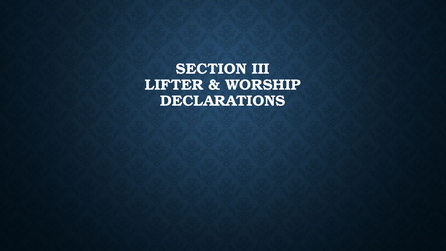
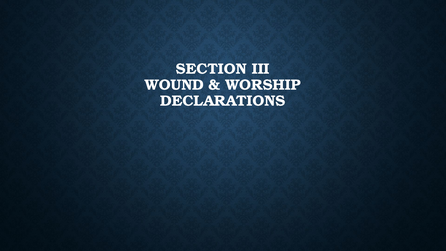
LIFTER: LIFTER -> WOUND
